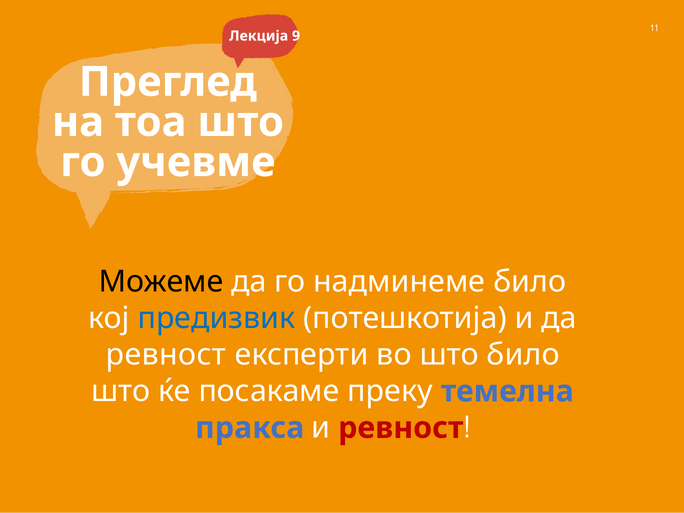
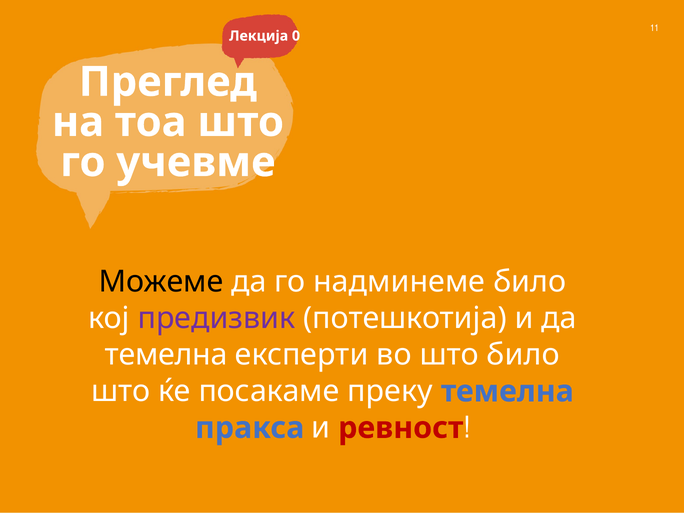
9: 9 -> 0
предизвик colour: blue -> purple
ревност at (166, 355): ревност -> темелна
